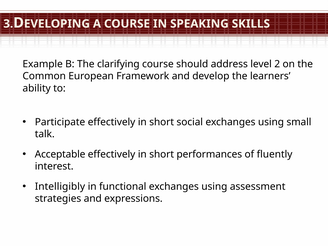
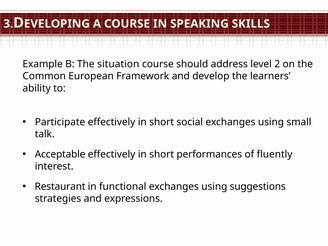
clarifying: clarifying -> situation
Intelligibly: Intelligibly -> Restaurant
assessment: assessment -> suggestions
